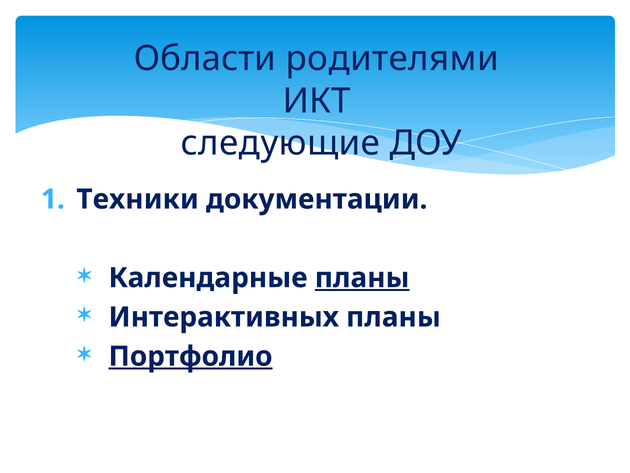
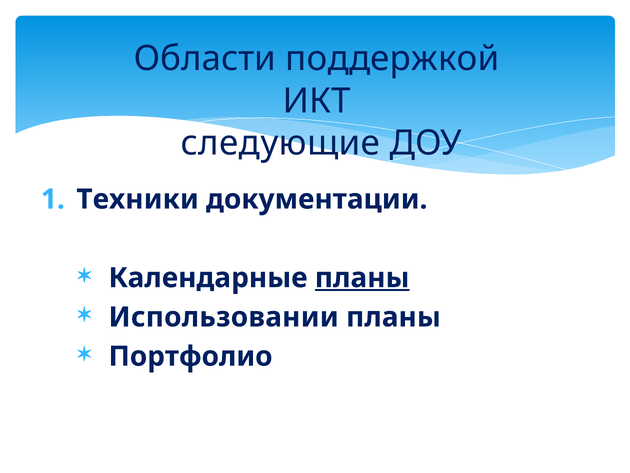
родителями: родителями -> поддержкой
Интерактивных: Интерактивных -> Использовании
Портфолио underline: present -> none
